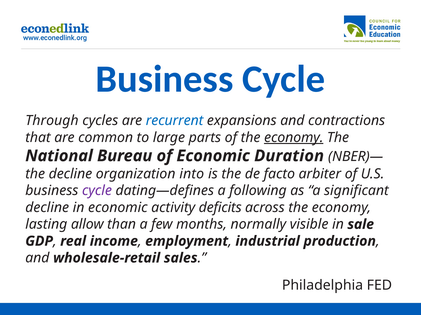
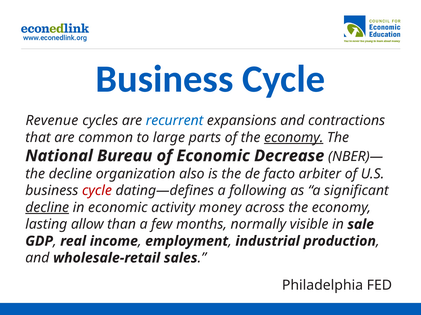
Through: Through -> Revenue
Duration: Duration -> Decrease
into: into -> also
cycle at (97, 191) colour: purple -> red
decline at (47, 208) underline: none -> present
deficits: deficits -> money
